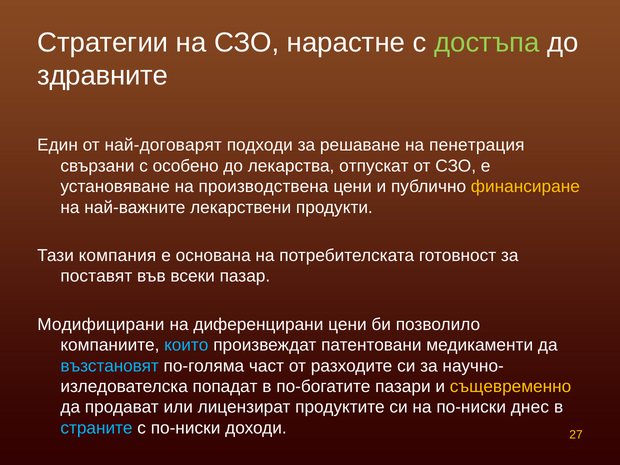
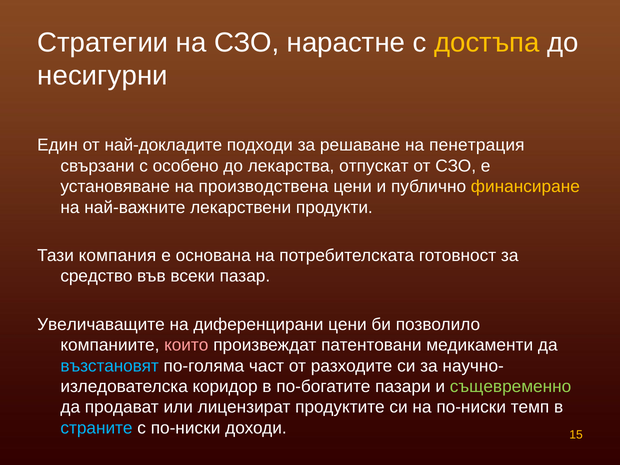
достъпа colour: light green -> yellow
здравните: здравните -> несигурни
най-договарят: най-договарят -> най-докладите
поставят: поставят -> средство
Модифицирани: Модифицирани -> Увеличаващите
които colour: light blue -> pink
попадат: попадат -> коридор
същевременно colour: yellow -> light green
днес: днес -> темп
27: 27 -> 15
